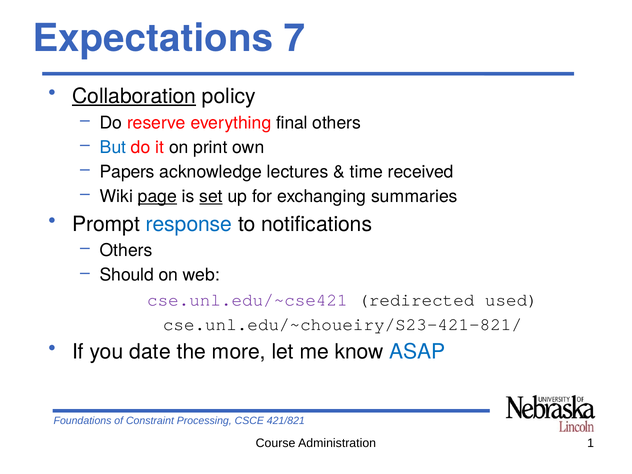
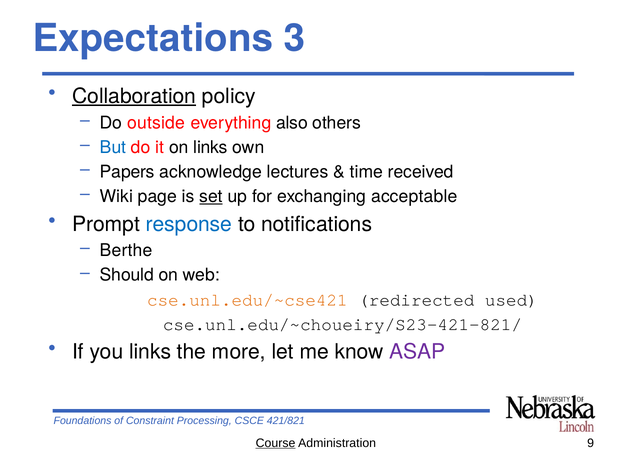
7: 7 -> 3
reserve: reserve -> outside
final: final -> also
on print: print -> links
page underline: present -> none
summaries: summaries -> acceptable
Others at (126, 251): Others -> Berthe
cse.unl.edu/~cse421 colour: purple -> orange
you date: date -> links
ASAP colour: blue -> purple
Course underline: none -> present
1: 1 -> 9
